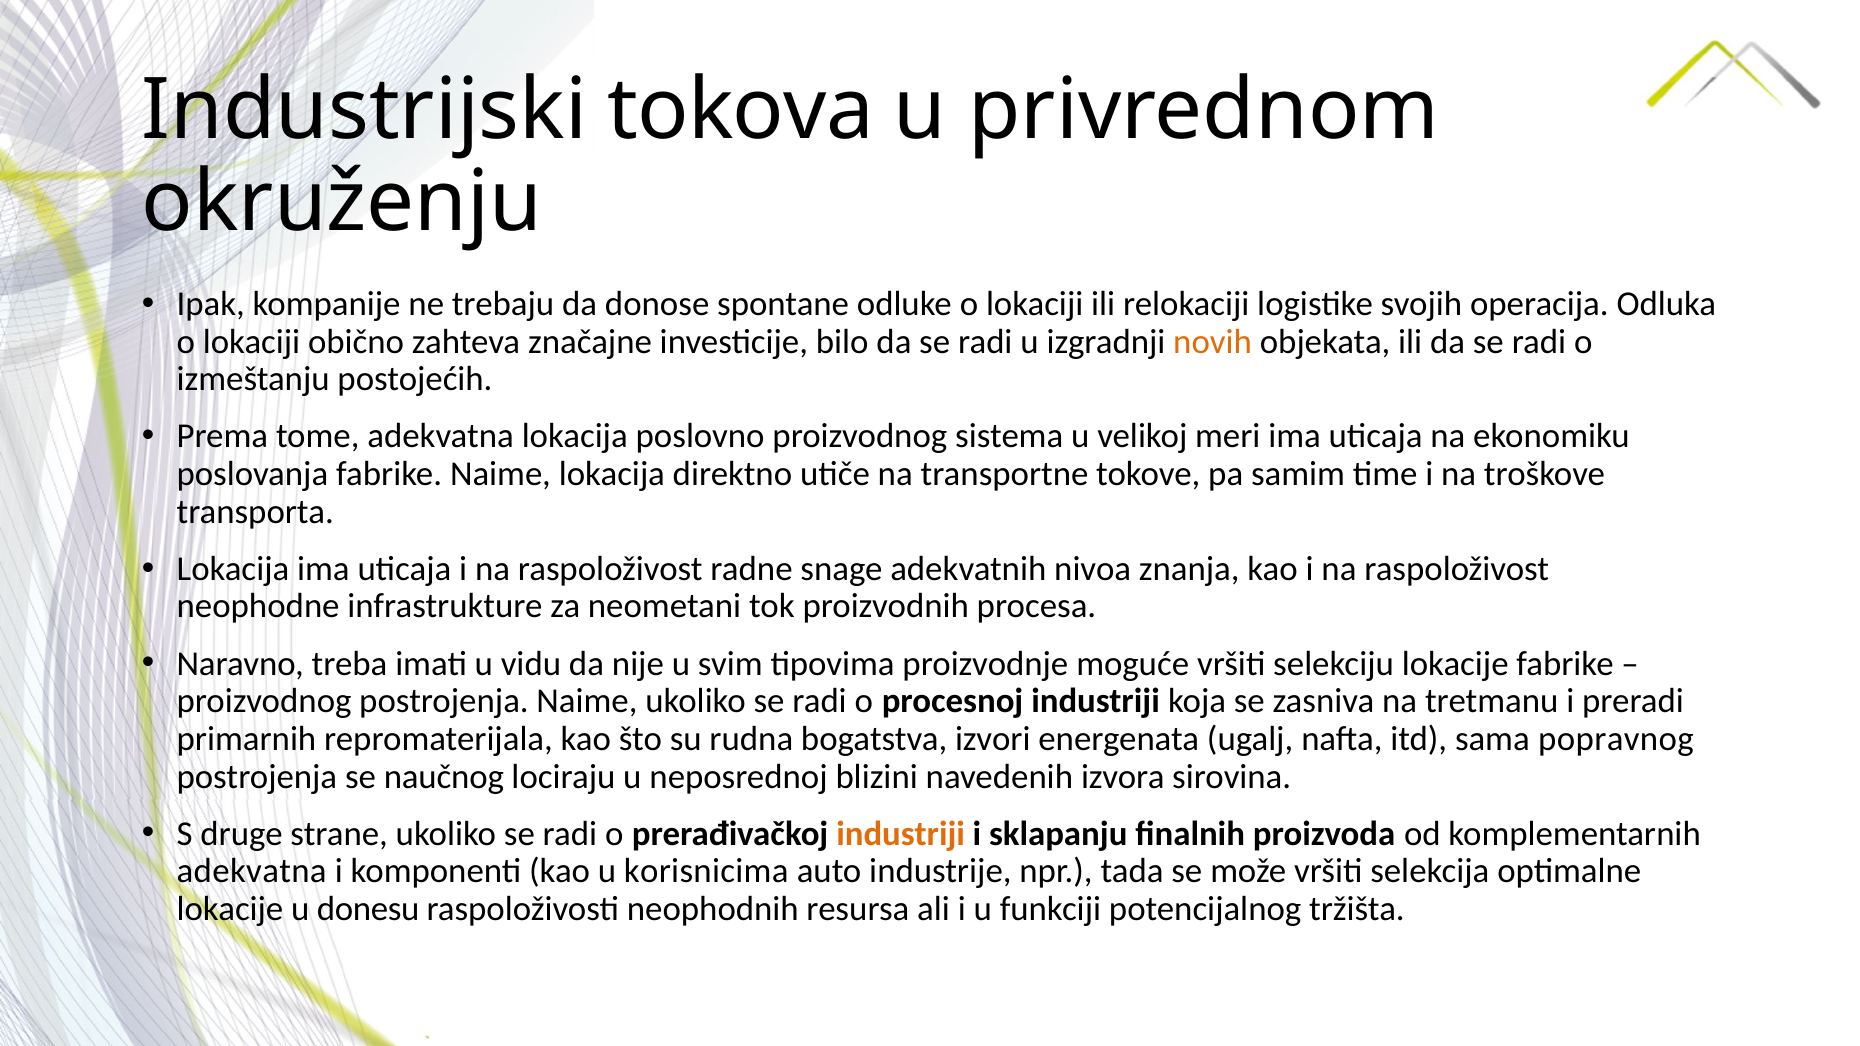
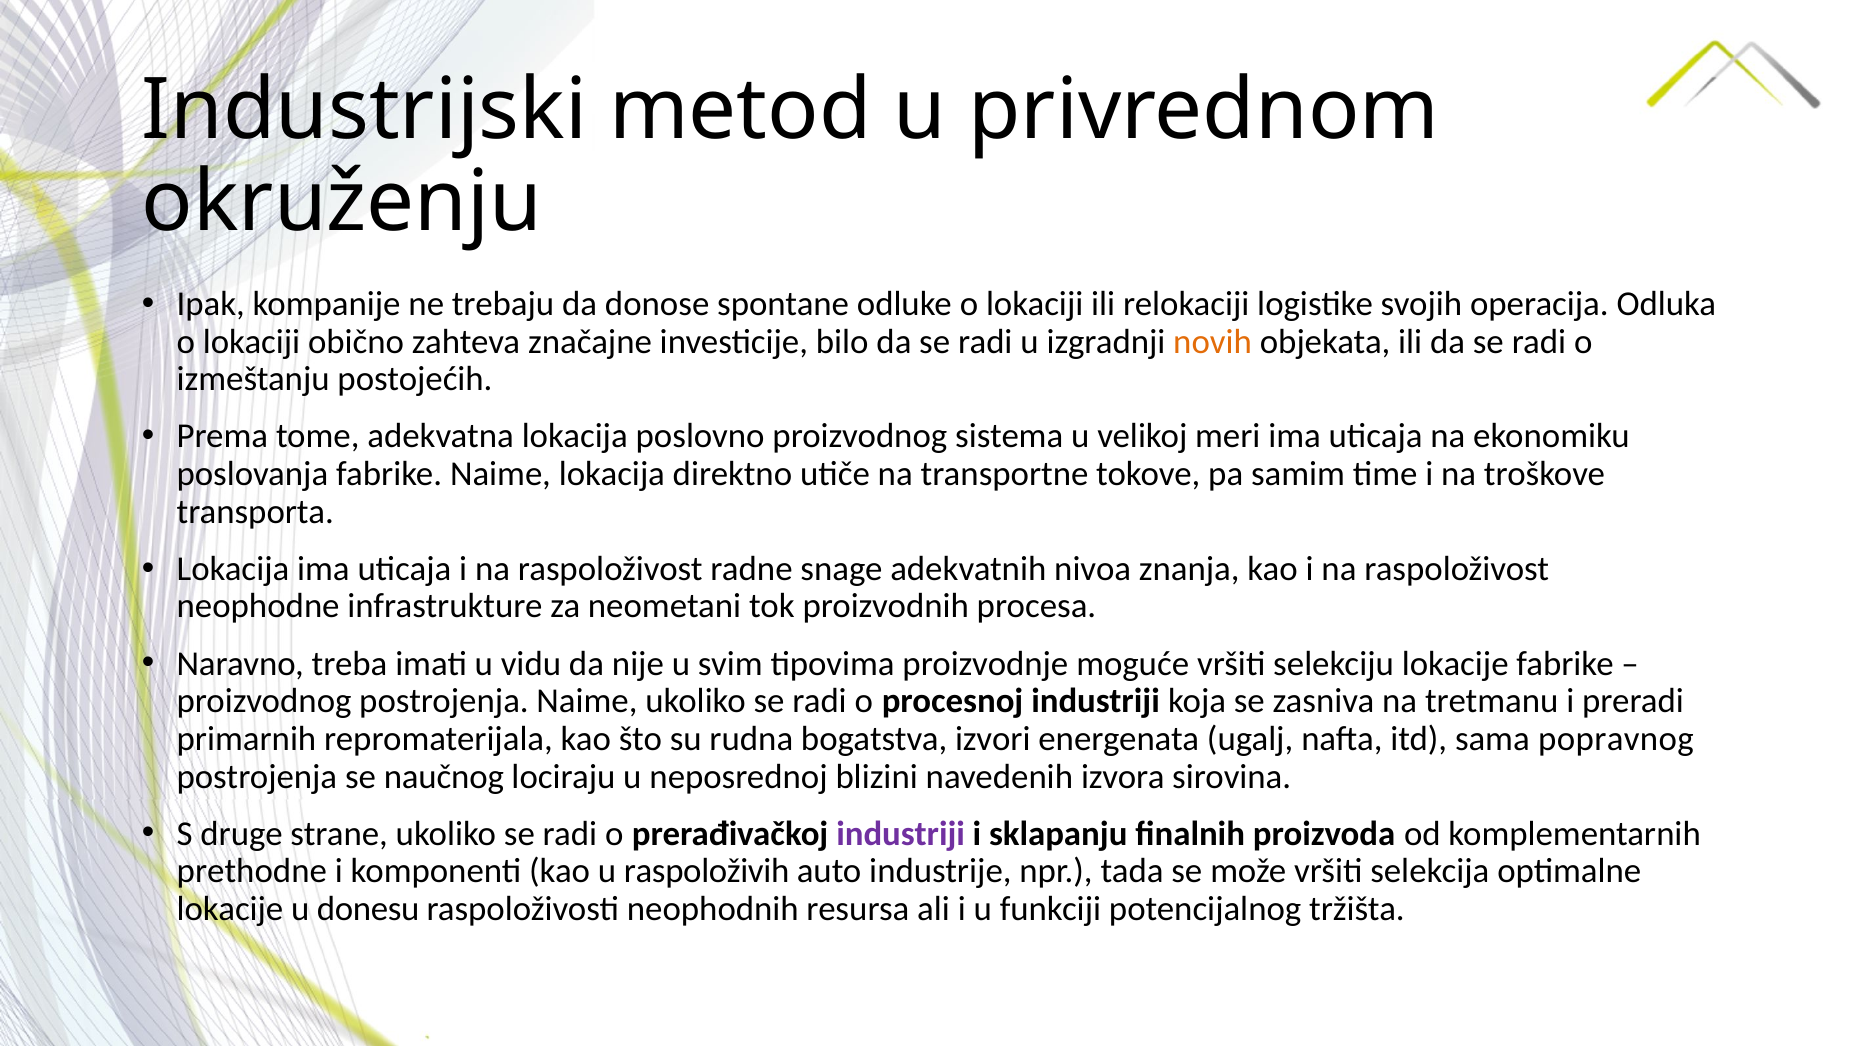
tokova: tokova -> metod
industriji at (901, 834) colour: orange -> purple
adekvatna at (252, 871): adekvatna -> prethodne
korisnicima: korisnicima -> raspoloživih
